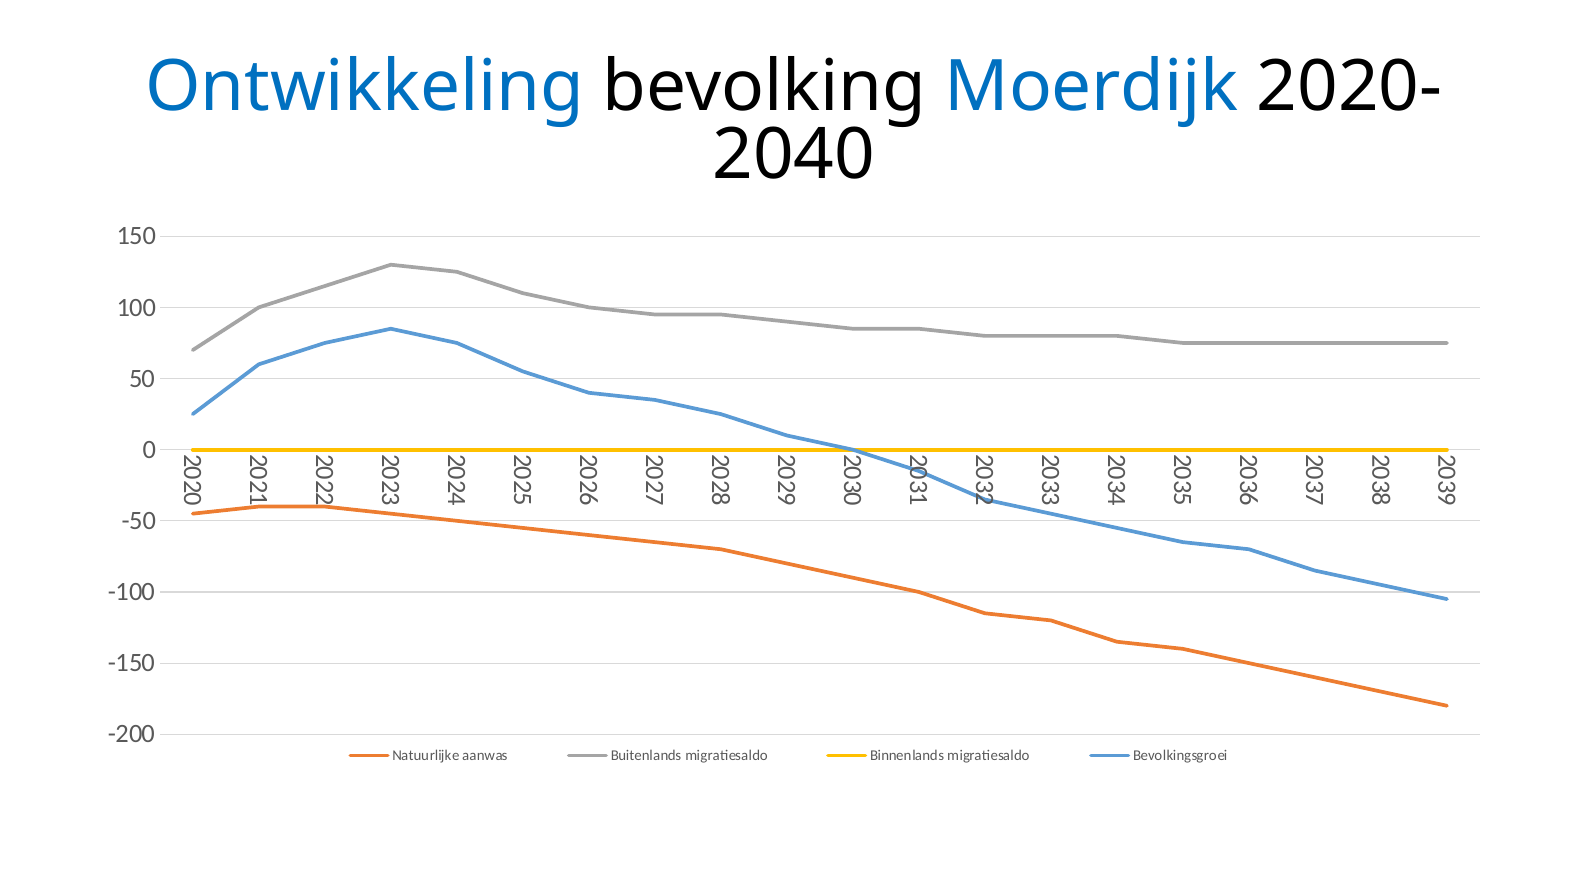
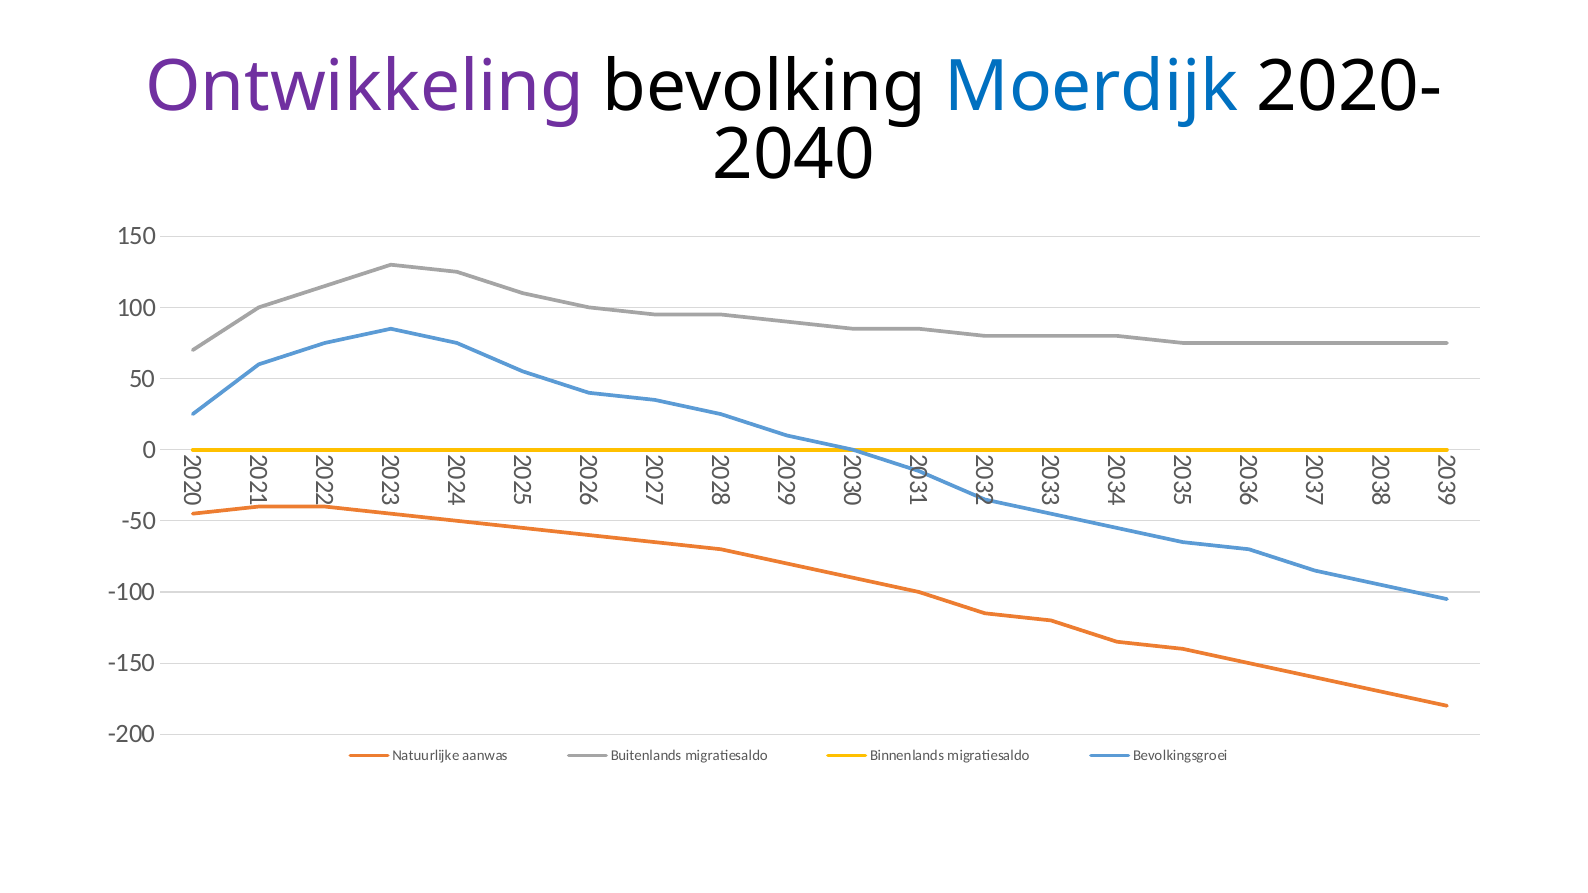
Ontwikkeling colour: blue -> purple
